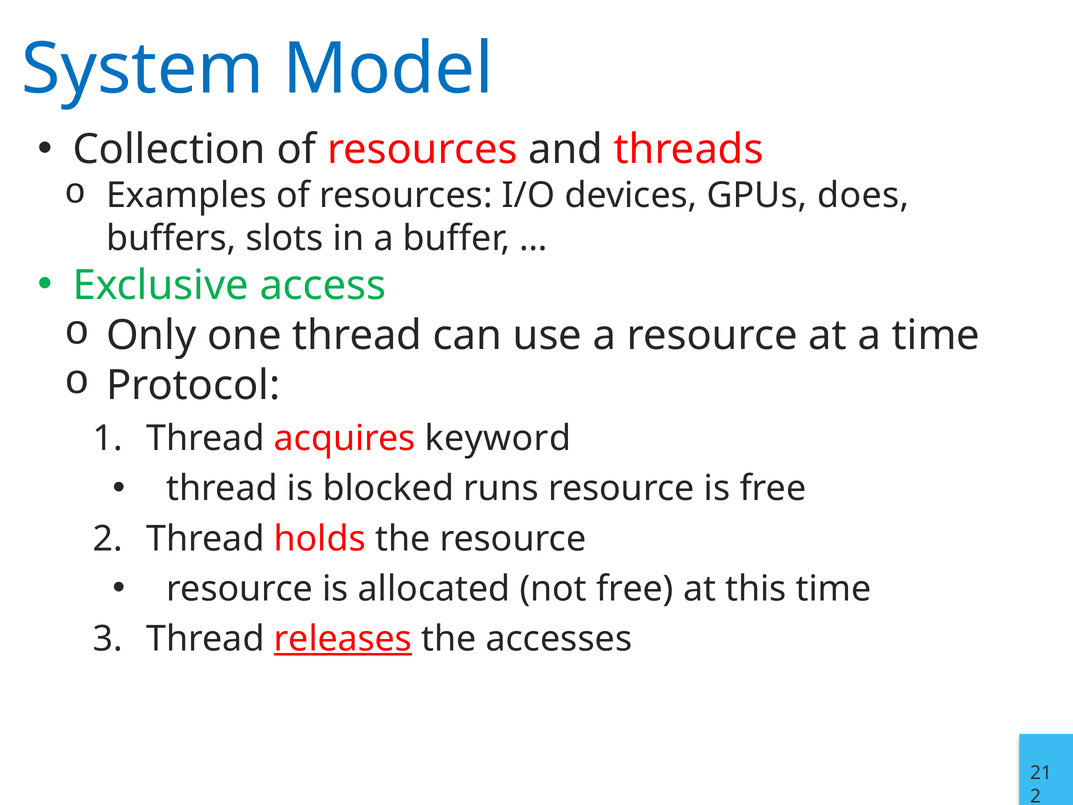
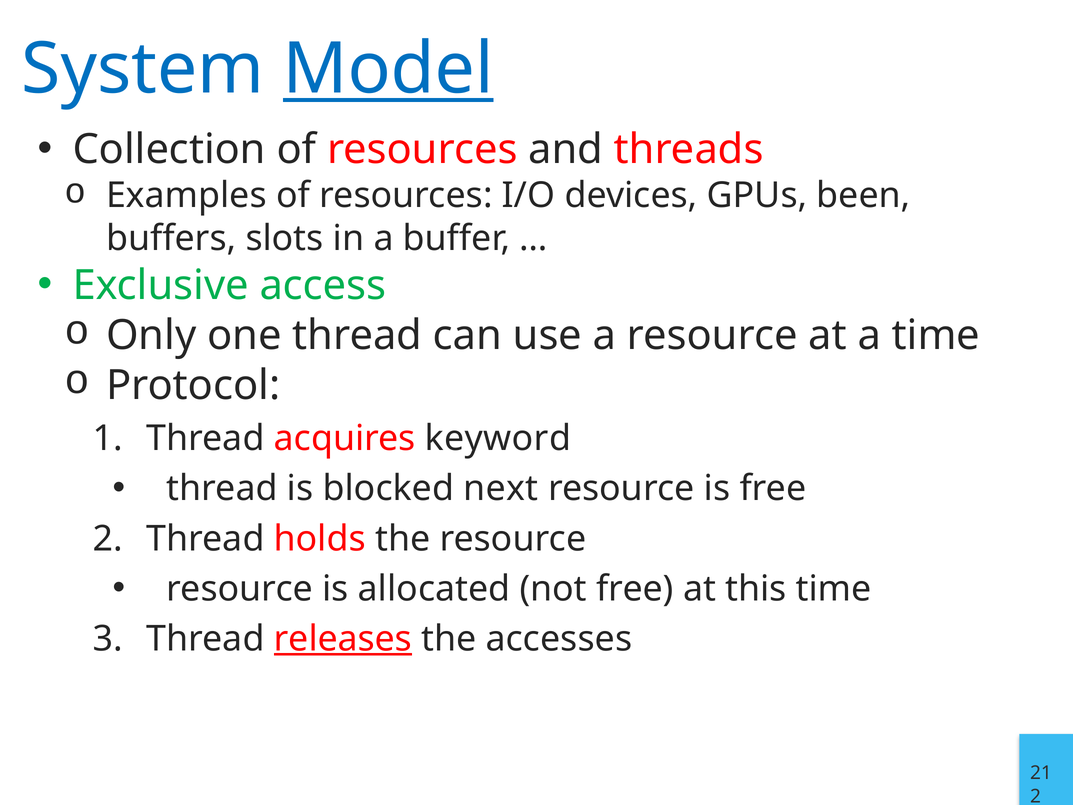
Model underline: none -> present
does: does -> been
runs: runs -> next
